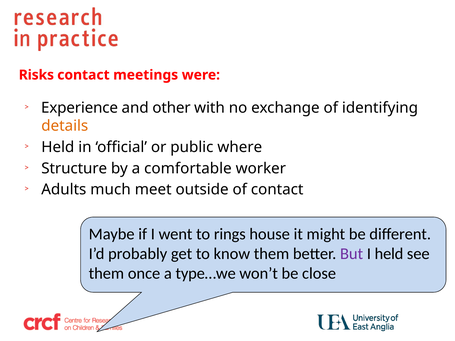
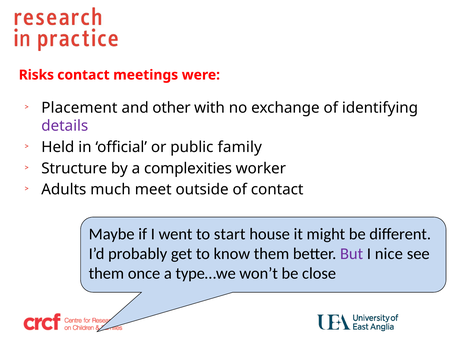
Experience: Experience -> Placement
details colour: orange -> purple
where: where -> family
comfortable: comfortable -> complexities
rings: rings -> start
I held: held -> nice
